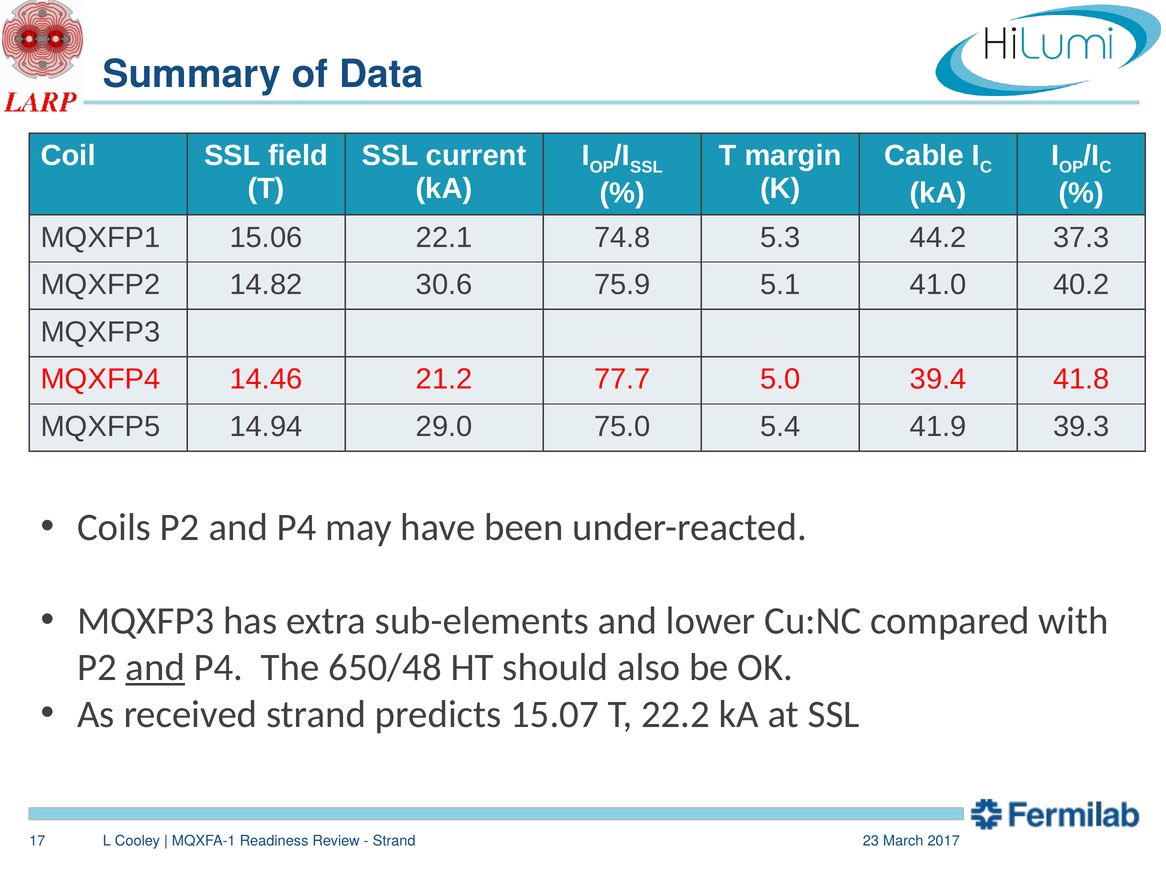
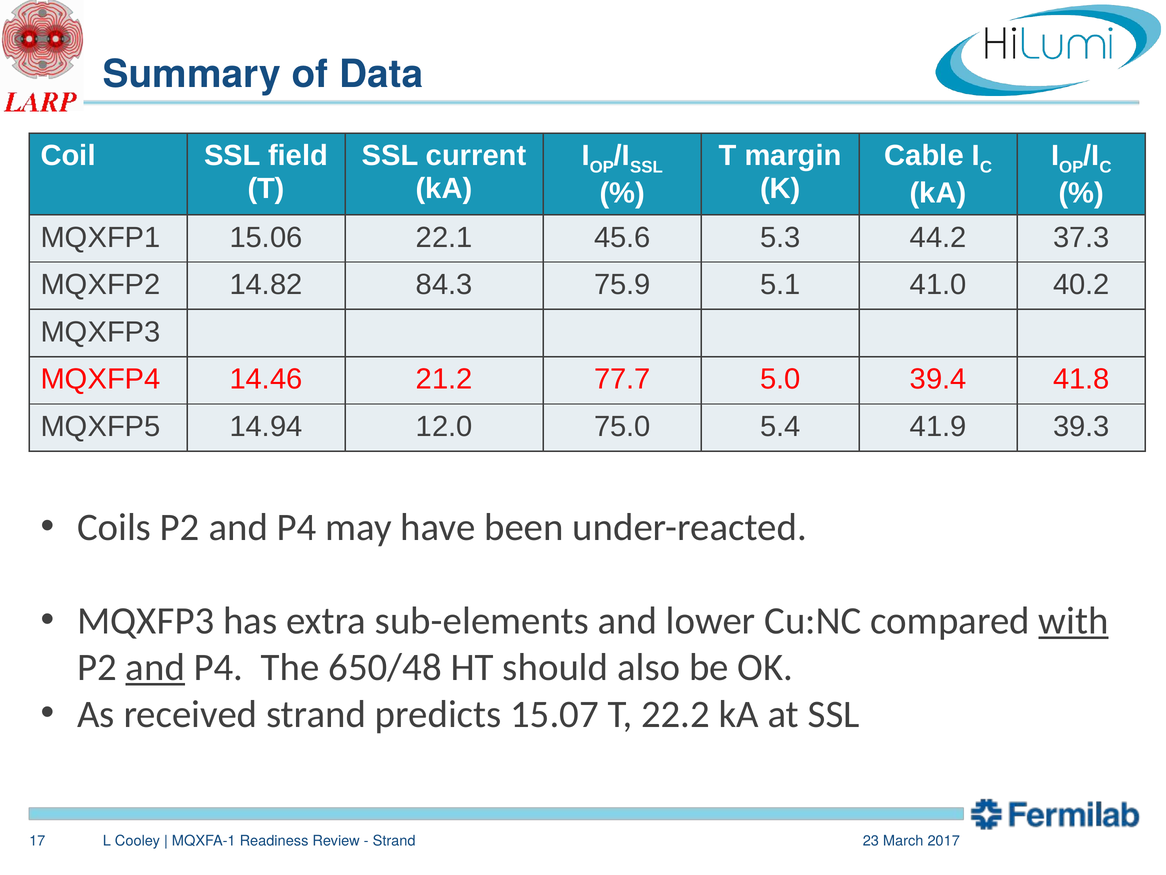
74.8: 74.8 -> 45.6
30.6: 30.6 -> 84.3
29.0: 29.0 -> 12.0
with underline: none -> present
